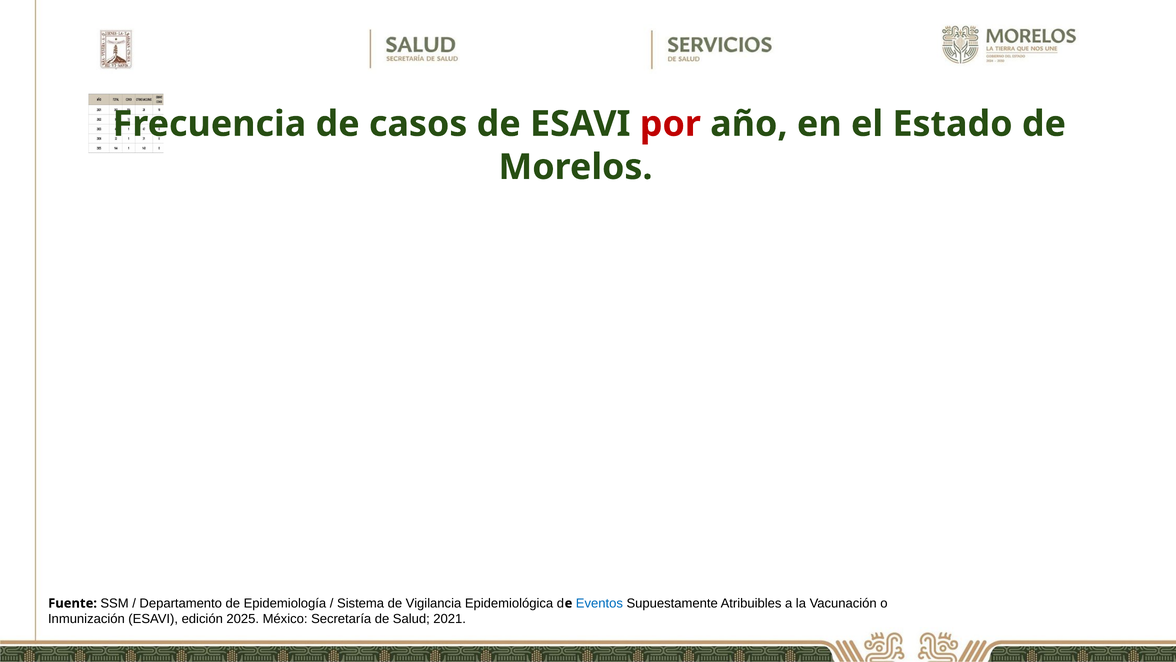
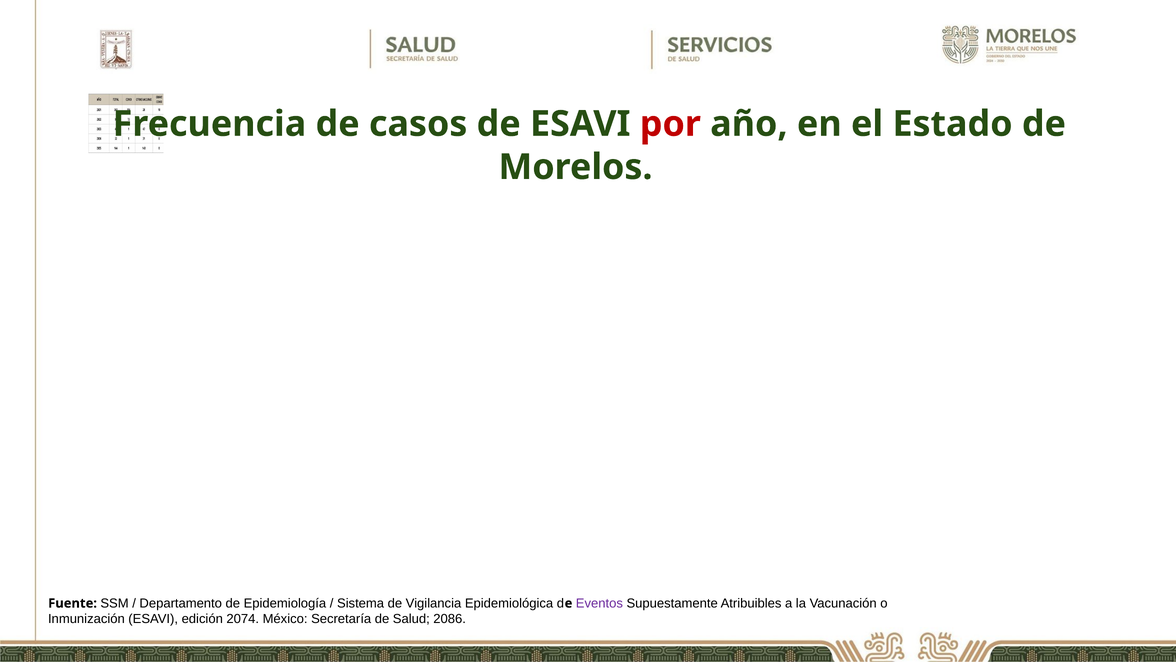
Eventos colour: blue -> purple
2025: 2025 -> 2074
2021: 2021 -> 2086
